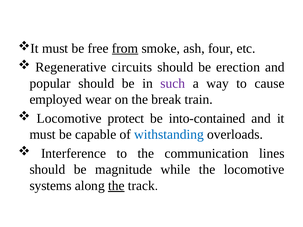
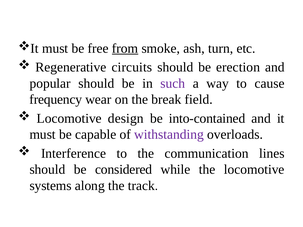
four: four -> turn
employed: employed -> frequency
train: train -> field
protect: protect -> design
withstanding colour: blue -> purple
magnitude: magnitude -> considered
the at (116, 186) underline: present -> none
